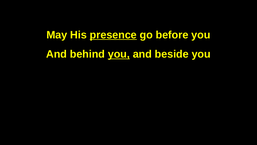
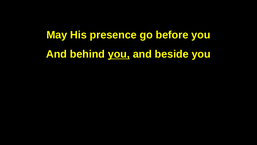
presence underline: present -> none
